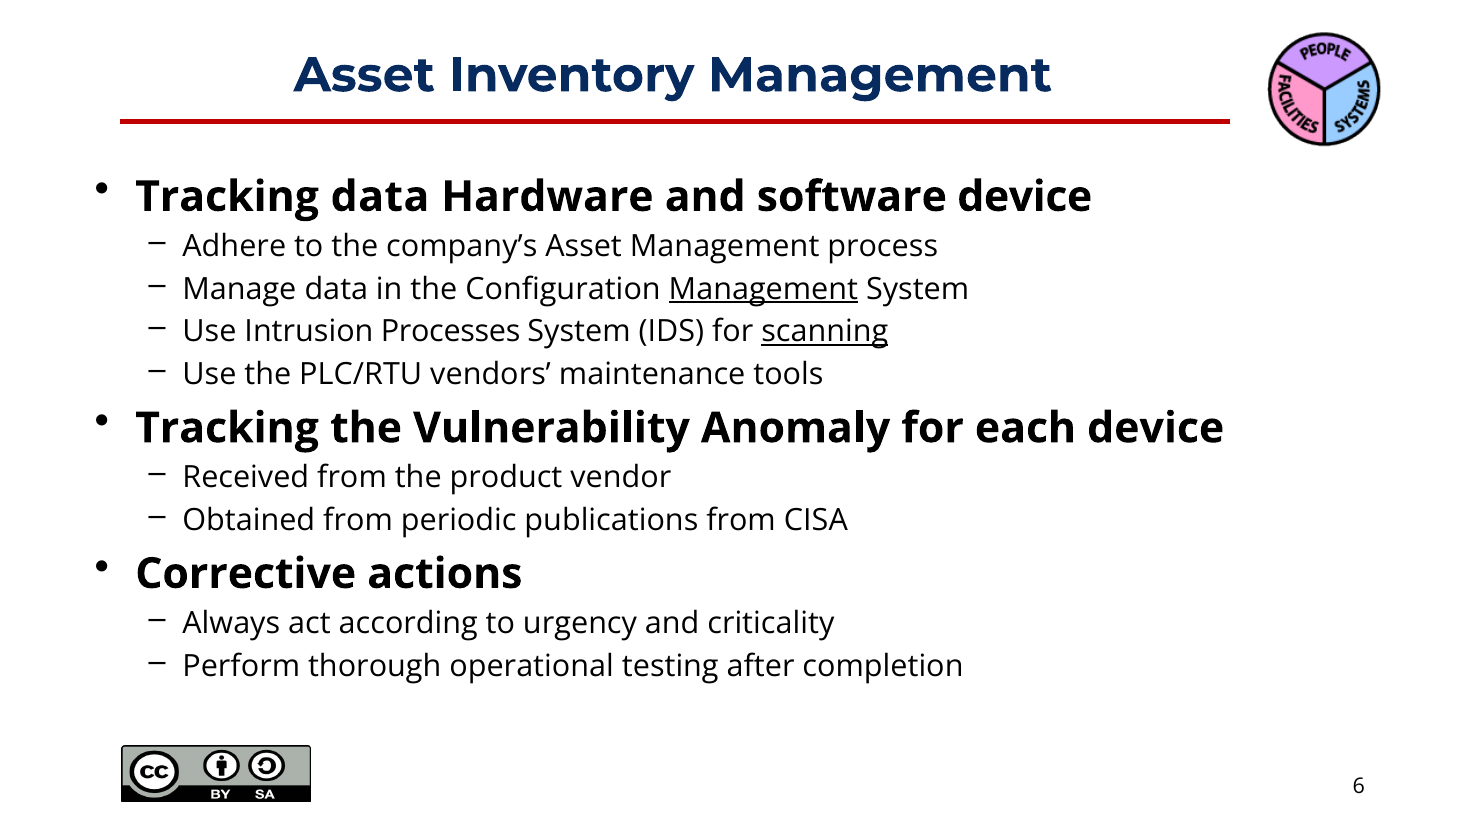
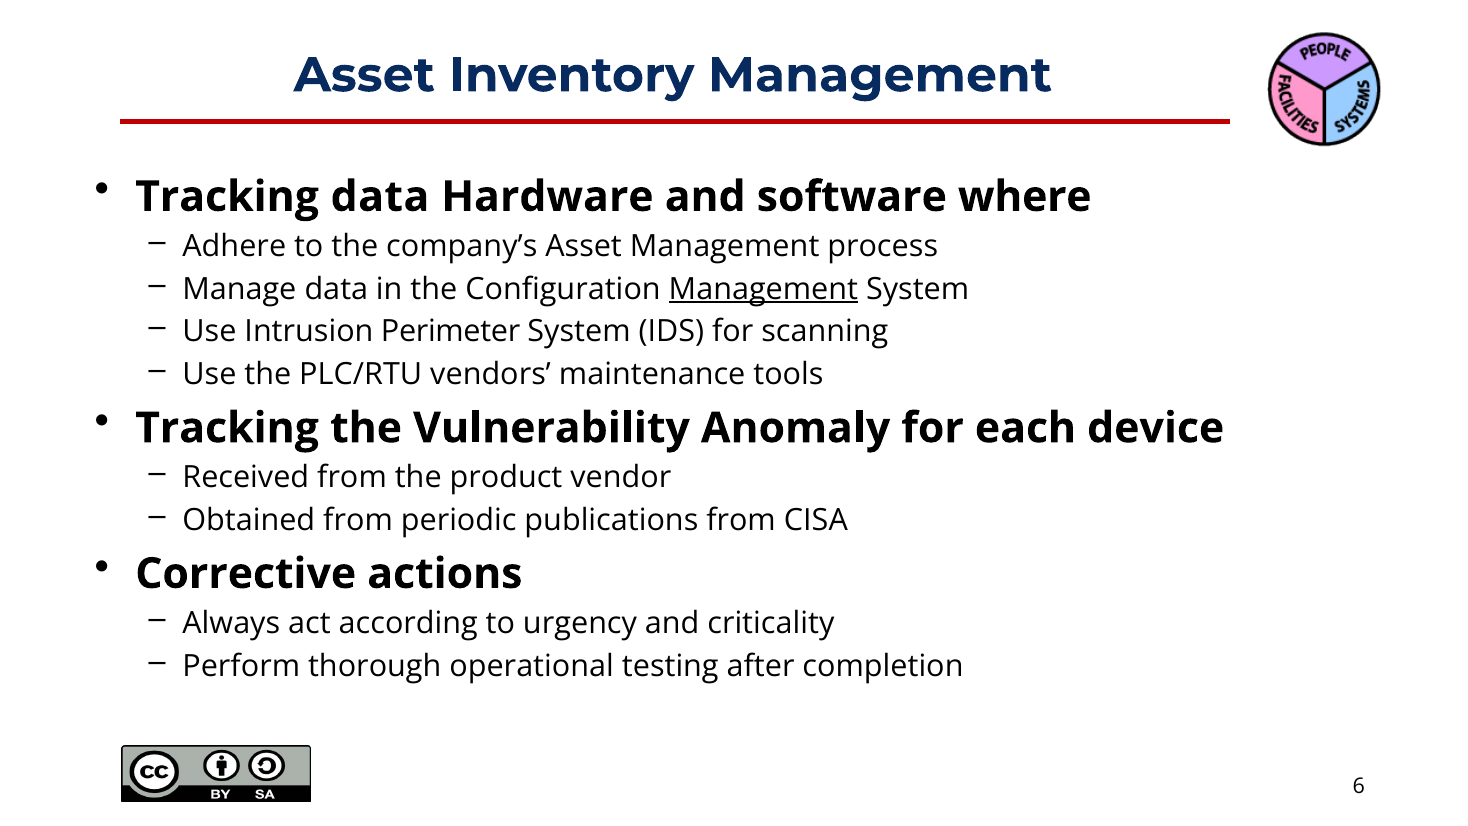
software device: device -> where
Processes: Processes -> Perimeter
scanning underline: present -> none
